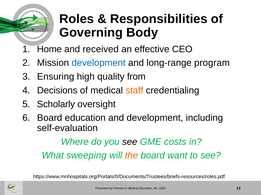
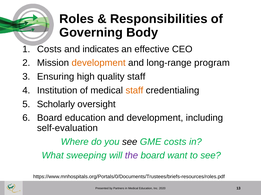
Home at (49, 49): Home -> Costs
received: received -> indicates
development at (99, 63) colour: blue -> orange
quality from: from -> staff
Decisions: Decisions -> Institution
the colour: orange -> purple
